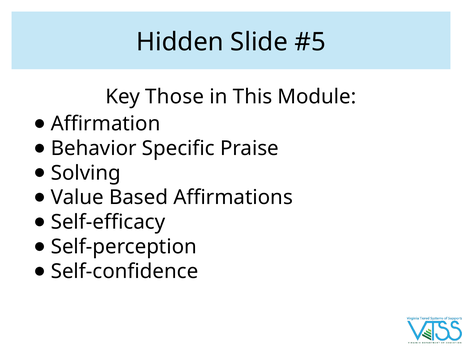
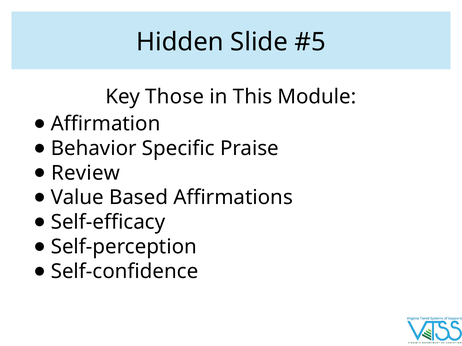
Solving: Solving -> Review
